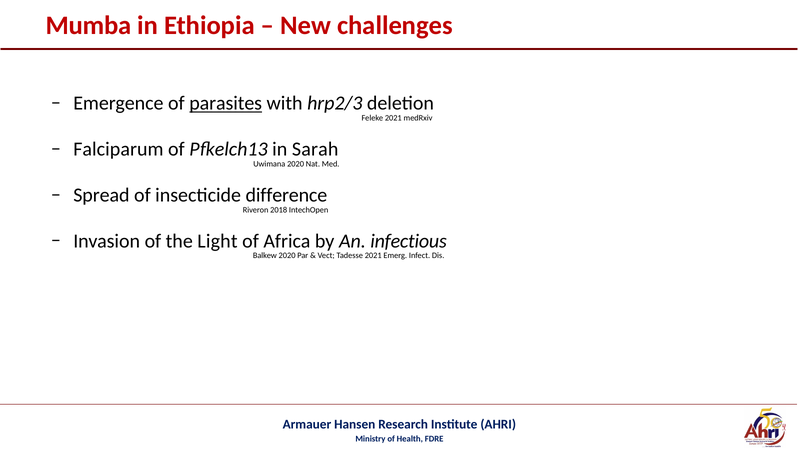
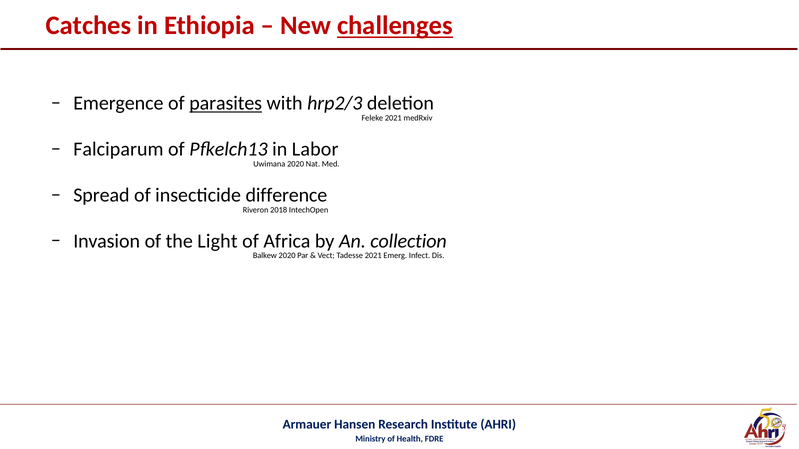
Mumba: Mumba -> Catches
challenges underline: none -> present
Sarah: Sarah -> Labor
infectious: infectious -> collection
